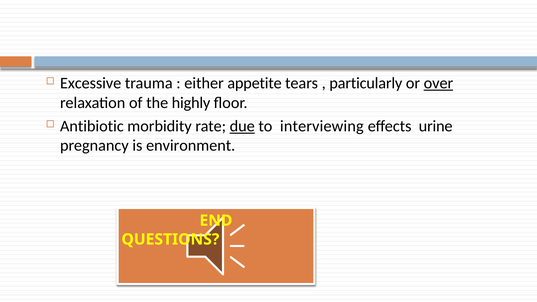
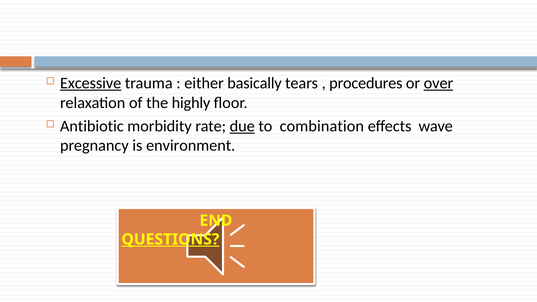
Excessive underline: none -> present
appetite: appetite -> basically
particularly: particularly -> procedures
interviewing: interviewing -> combination
urine: urine -> wave
QUESTIONS underline: none -> present
